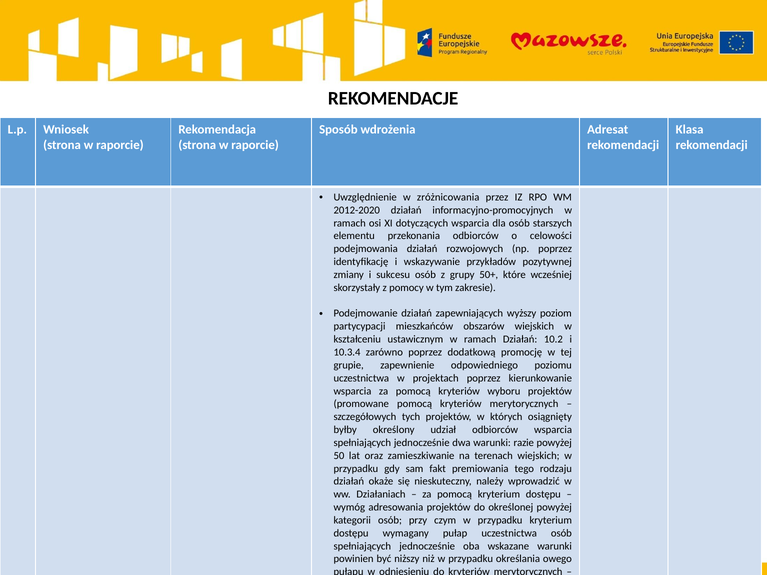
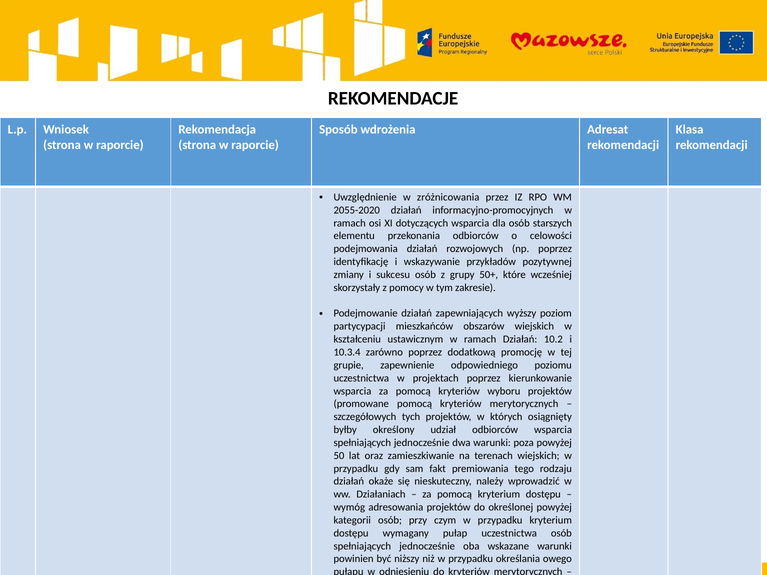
2012-2020: 2012-2020 -> 2055-2020
razie: razie -> poza
